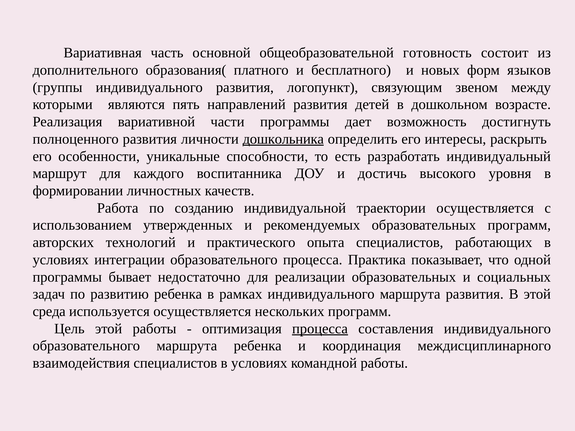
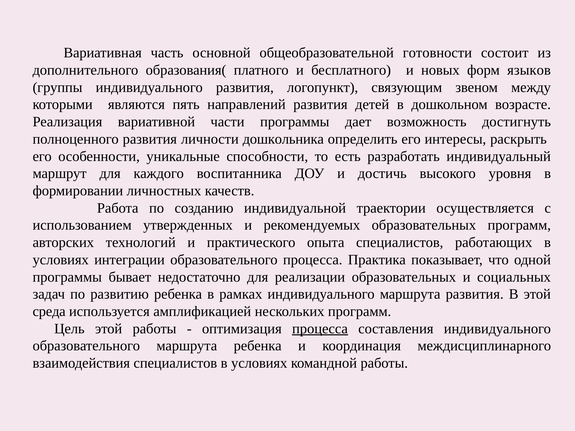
готовность: готовность -> готовности
дошкольника underline: present -> none
используется осуществляется: осуществляется -> амплификацией
